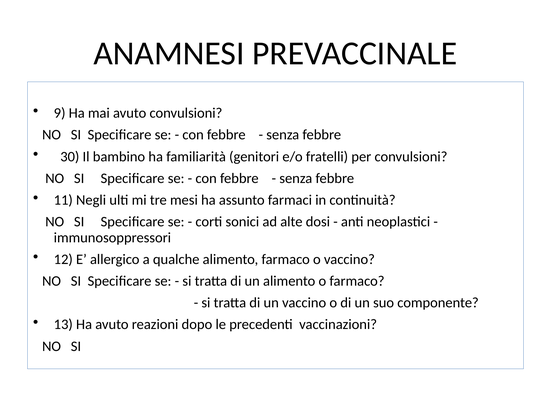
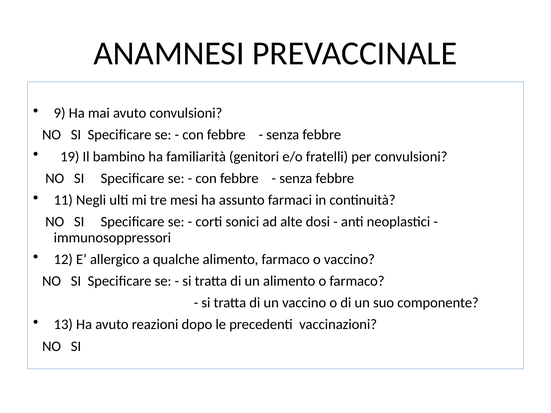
30: 30 -> 19
